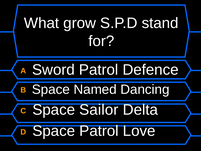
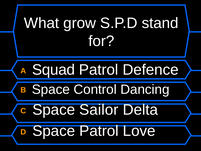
Sword: Sword -> Squad
Named: Named -> Control
